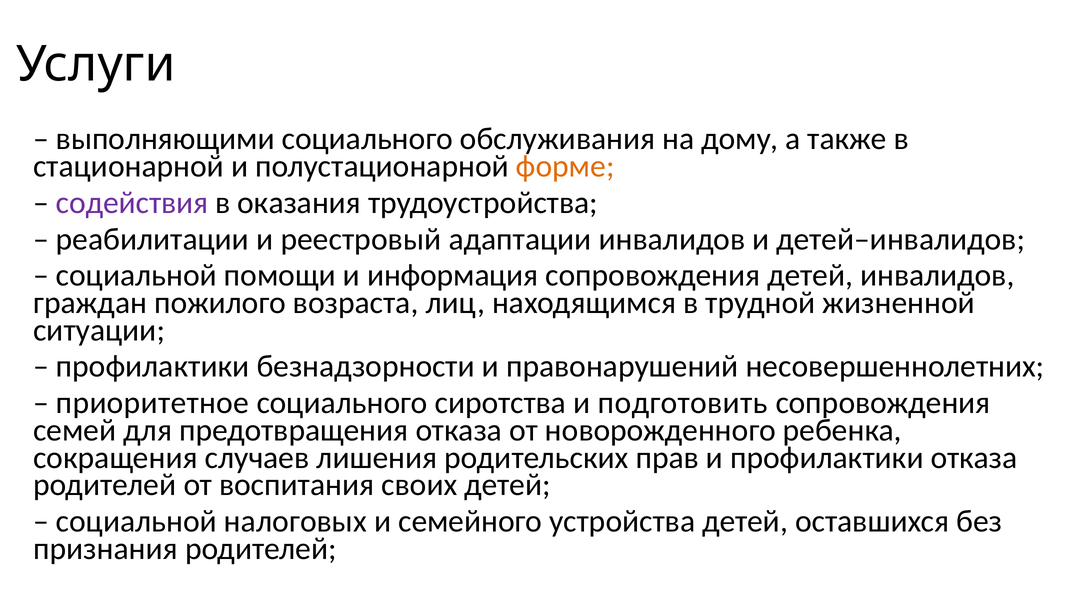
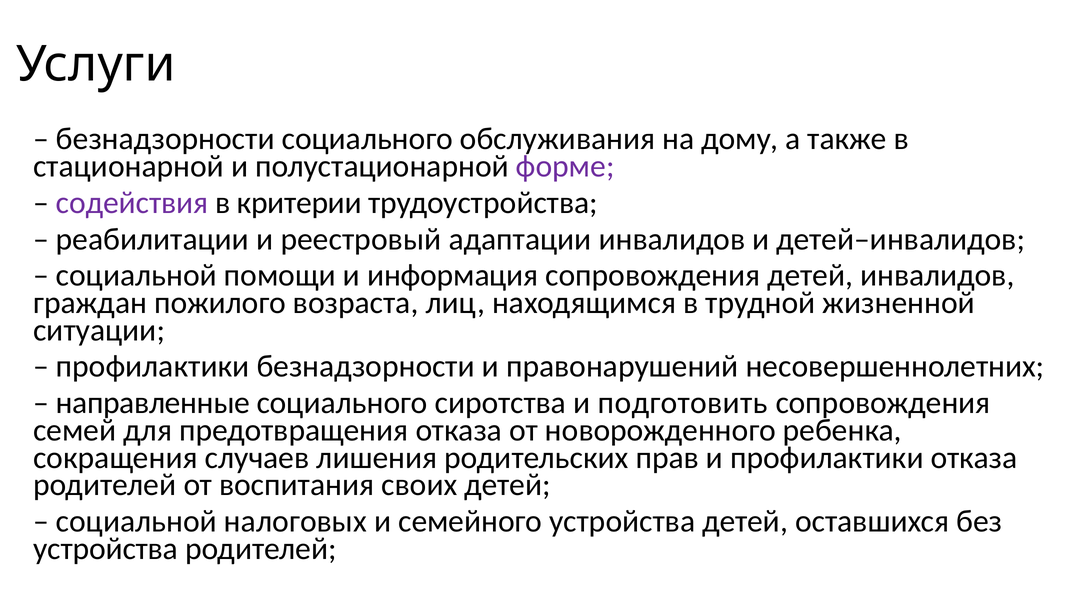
выполняющими at (165, 139): выполняющими -> безнадзорности
форме colour: orange -> purple
оказания: оказания -> критерии
приоритетное: приоритетное -> направленные
признания at (106, 549): признания -> устройства
